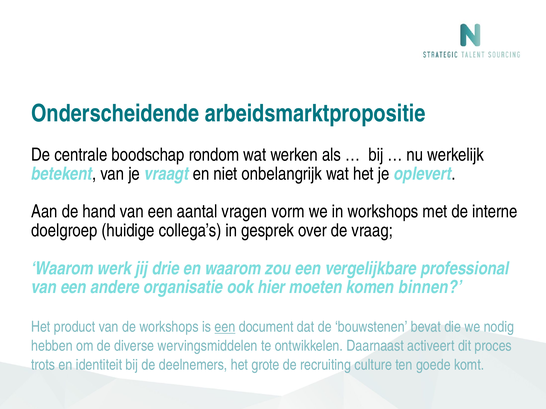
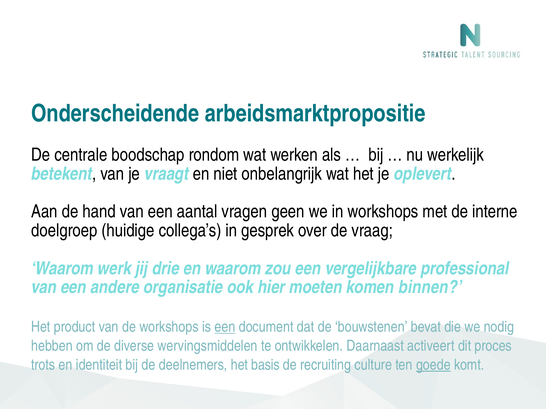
vorm: vorm -> geen
grote: grote -> basis
goede underline: none -> present
